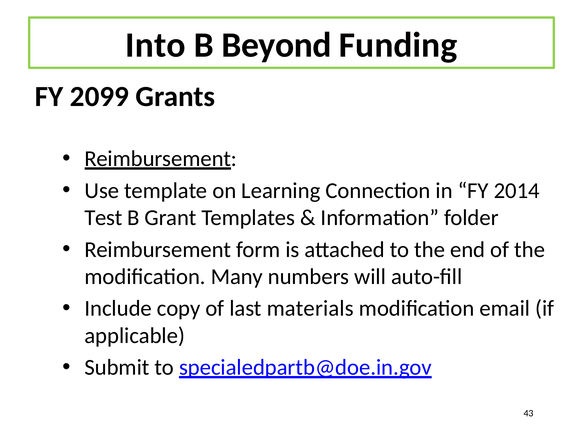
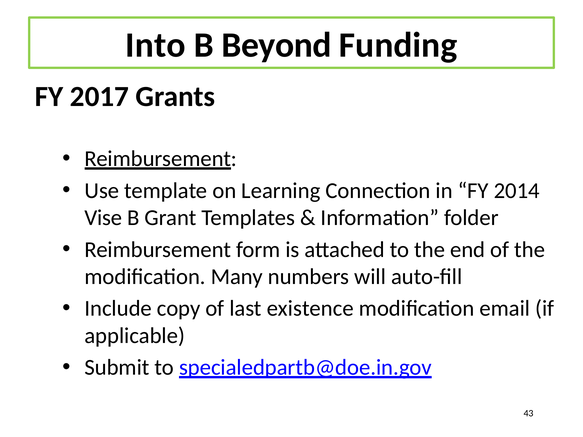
2099: 2099 -> 2017
Test: Test -> Vise
materials: materials -> existence
